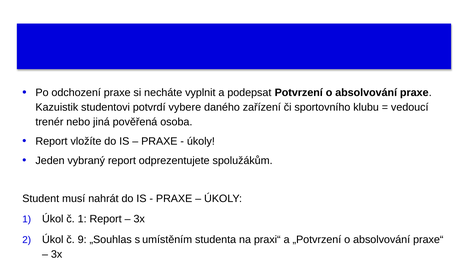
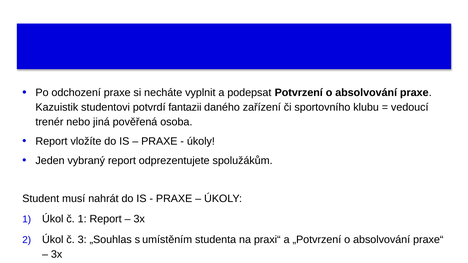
vybere: vybere -> fantazii
9: 9 -> 3
